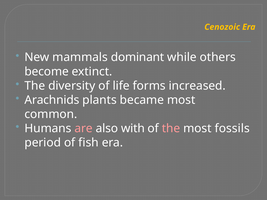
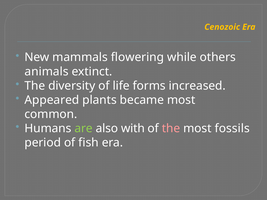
dominant: dominant -> flowering
become: become -> animals
Arachnids: Arachnids -> Appeared
are colour: pink -> light green
